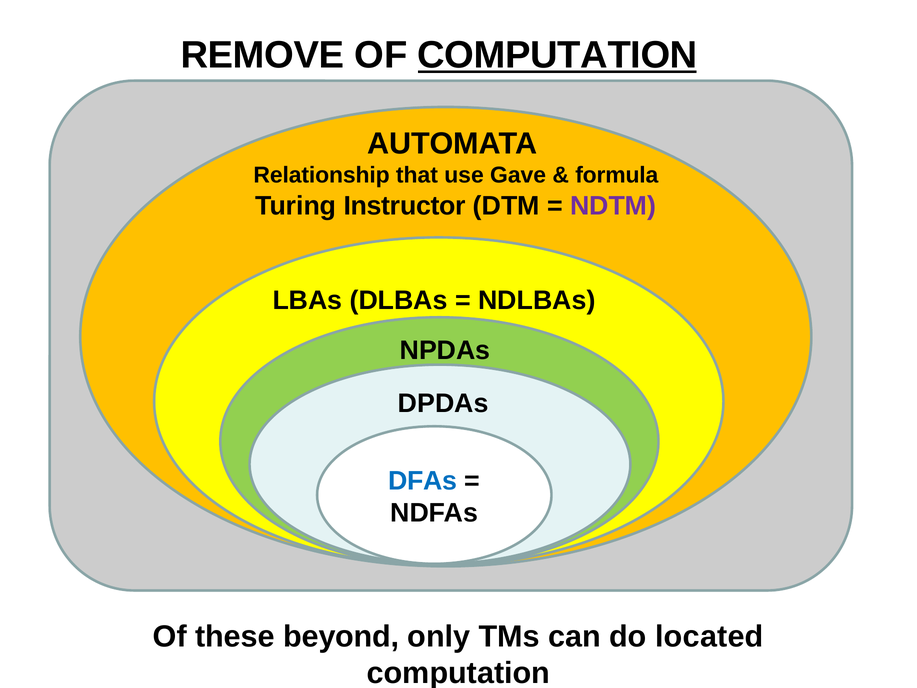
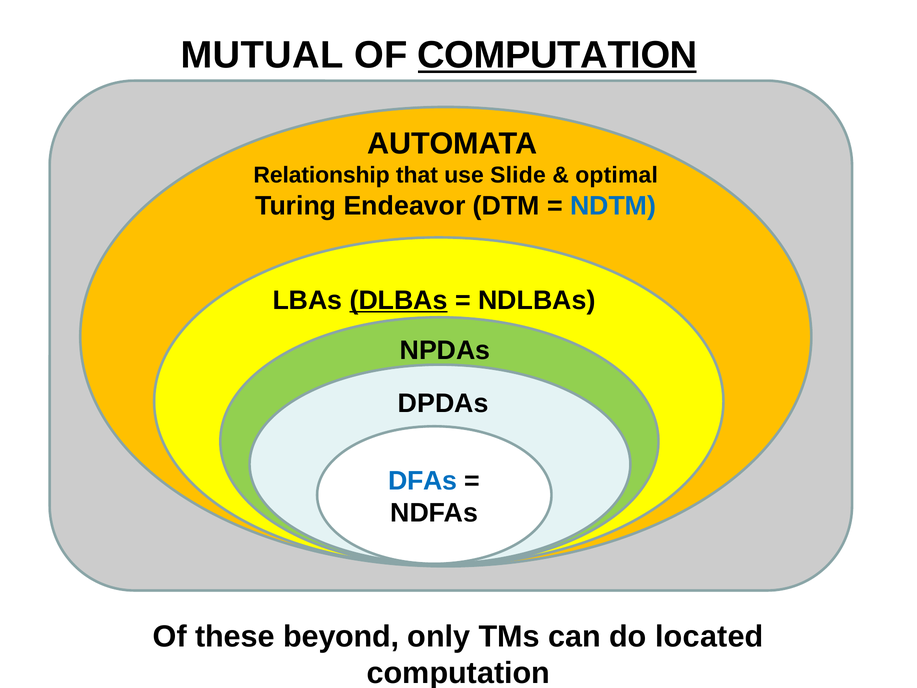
REMOVE: REMOVE -> MUTUAL
Gave: Gave -> Slide
formula: formula -> optimal
Instructor: Instructor -> Endeavor
NDTM colour: purple -> blue
DLBAs underline: none -> present
